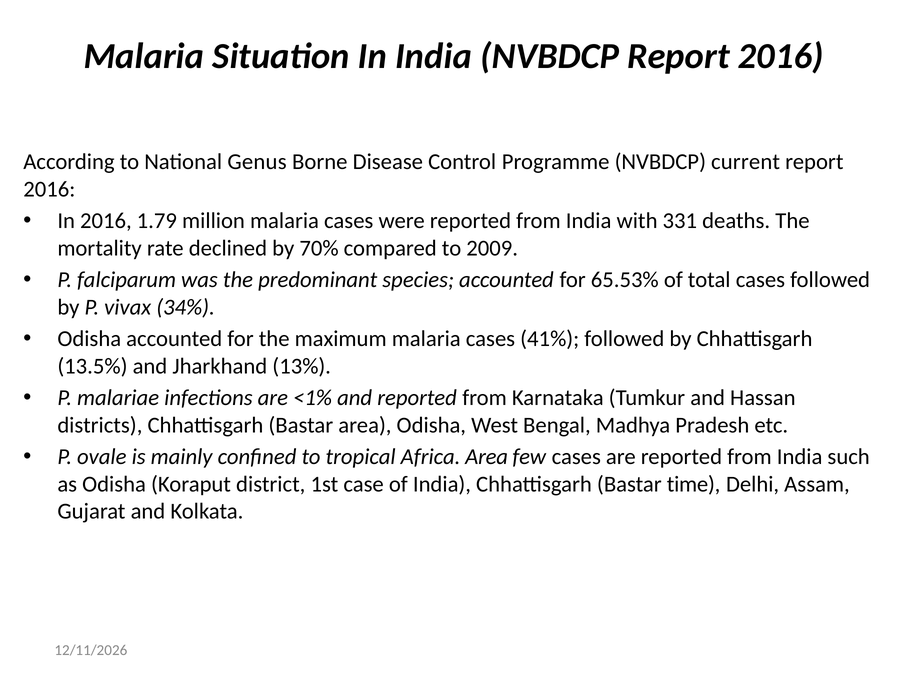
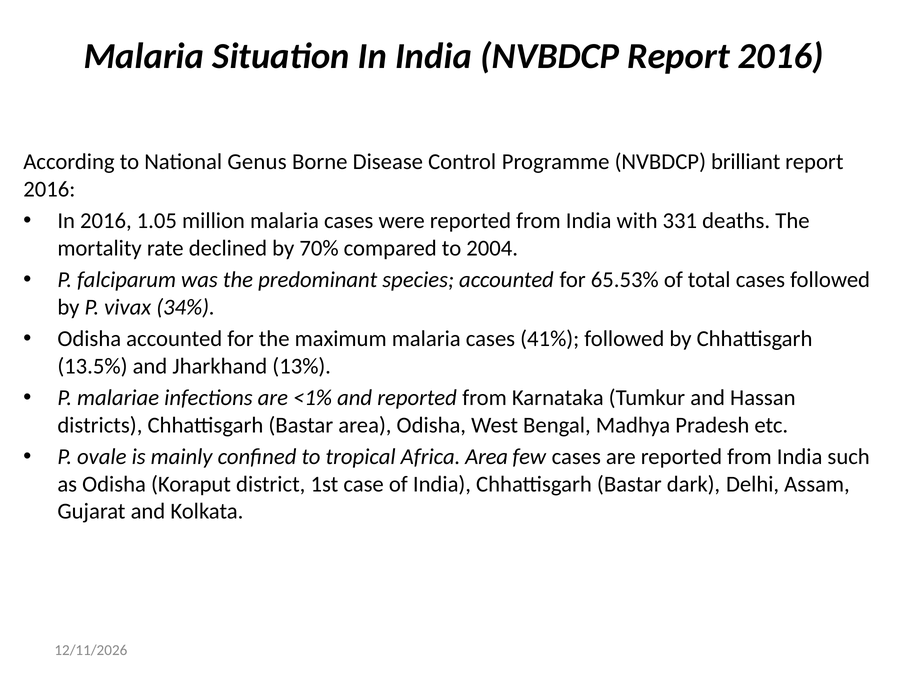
current: current -> brilliant
1.79: 1.79 -> 1.05
2009: 2009 -> 2004
time: time -> dark
